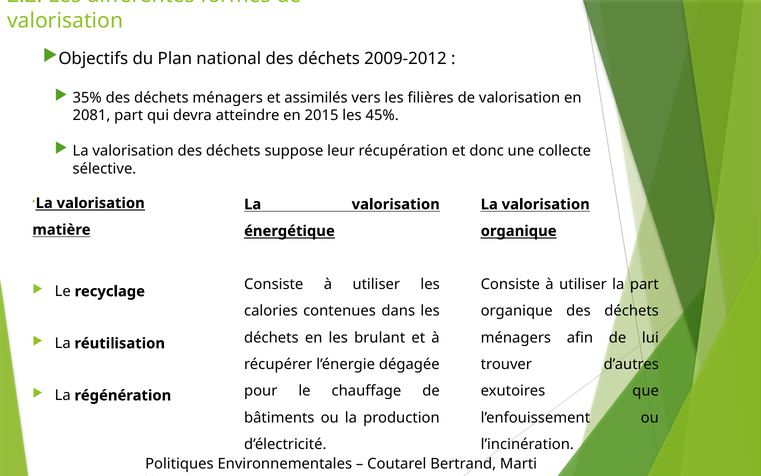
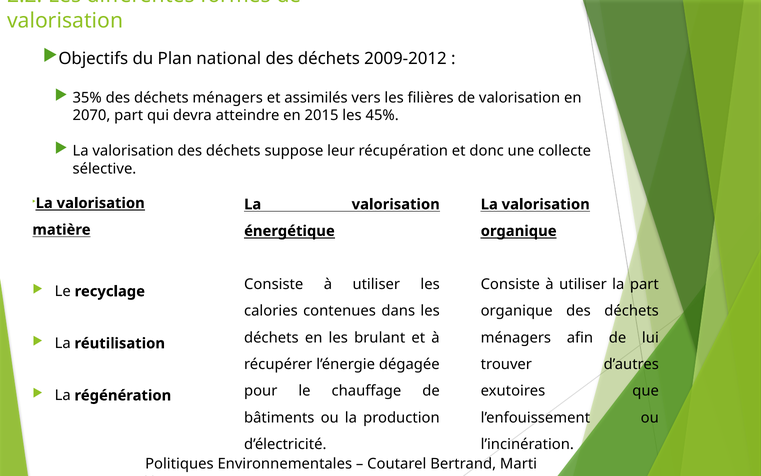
2081: 2081 -> 2070
